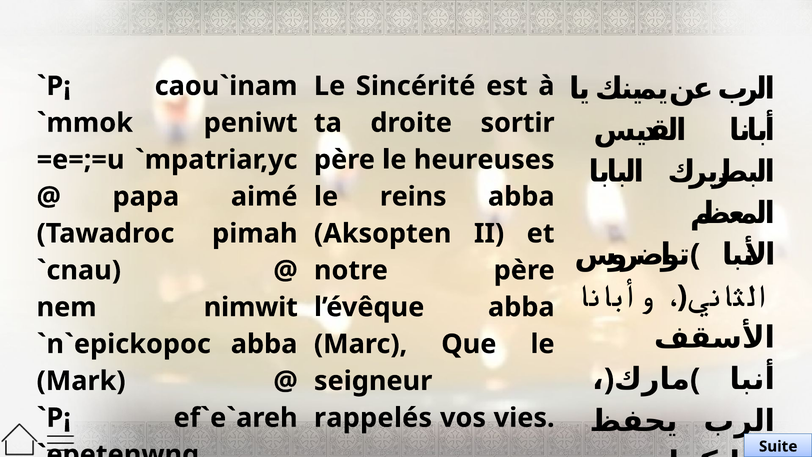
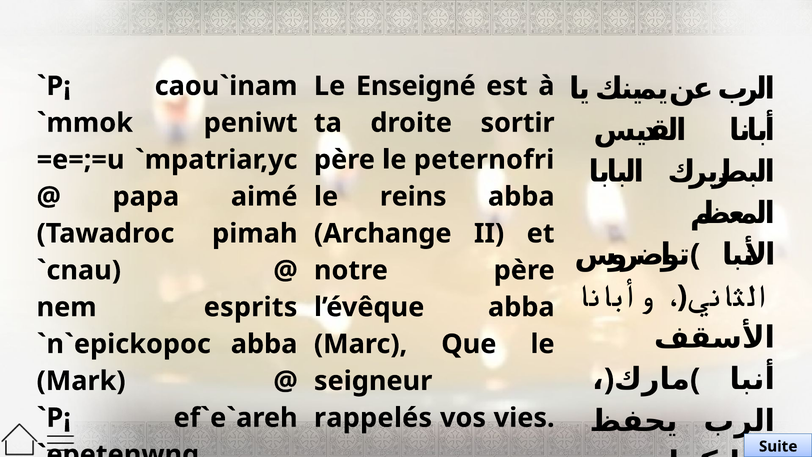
Sincérité: Sincérité -> Enseigné
heureuses: heureuses -> peternofri
Aksopten: Aksopten -> Archange
nimwit: nimwit -> esprits
